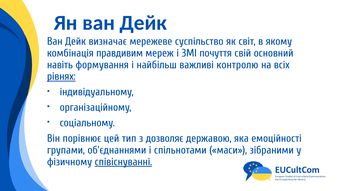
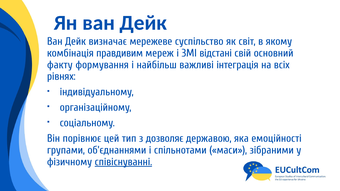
почуття: почуття -> відстані
навіть: навіть -> факту
контролю: контролю -> інтеграція
рівнях underline: present -> none
